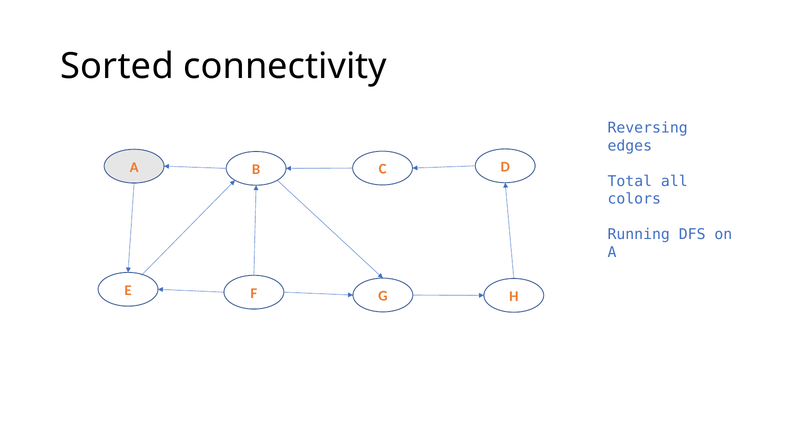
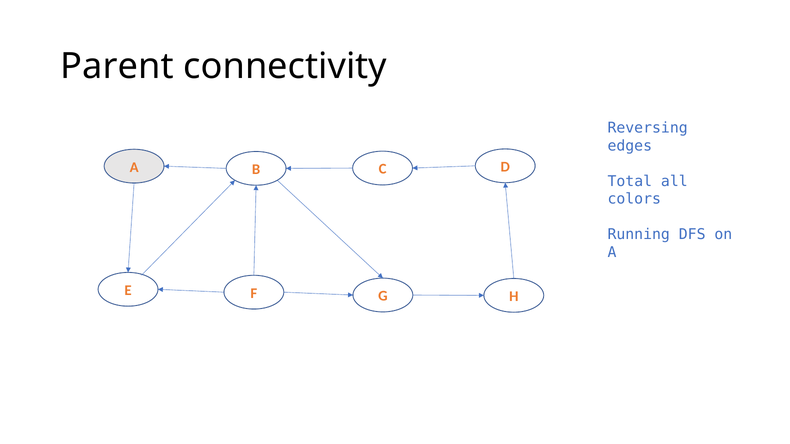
Sorted: Sorted -> Parent
